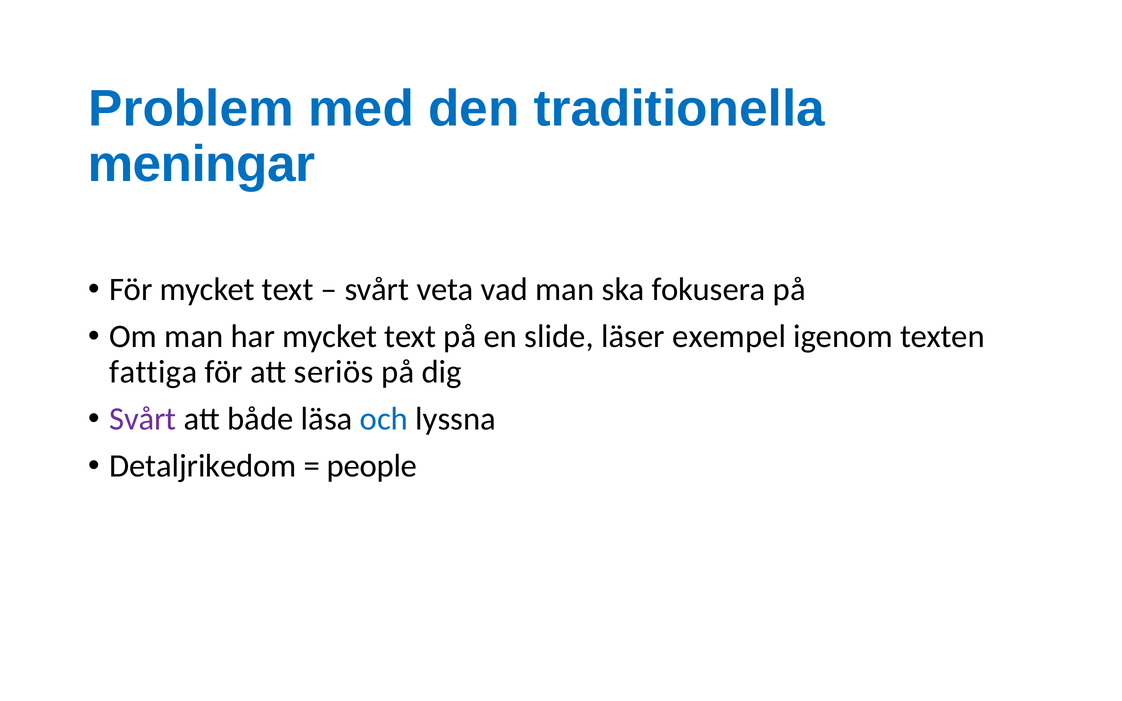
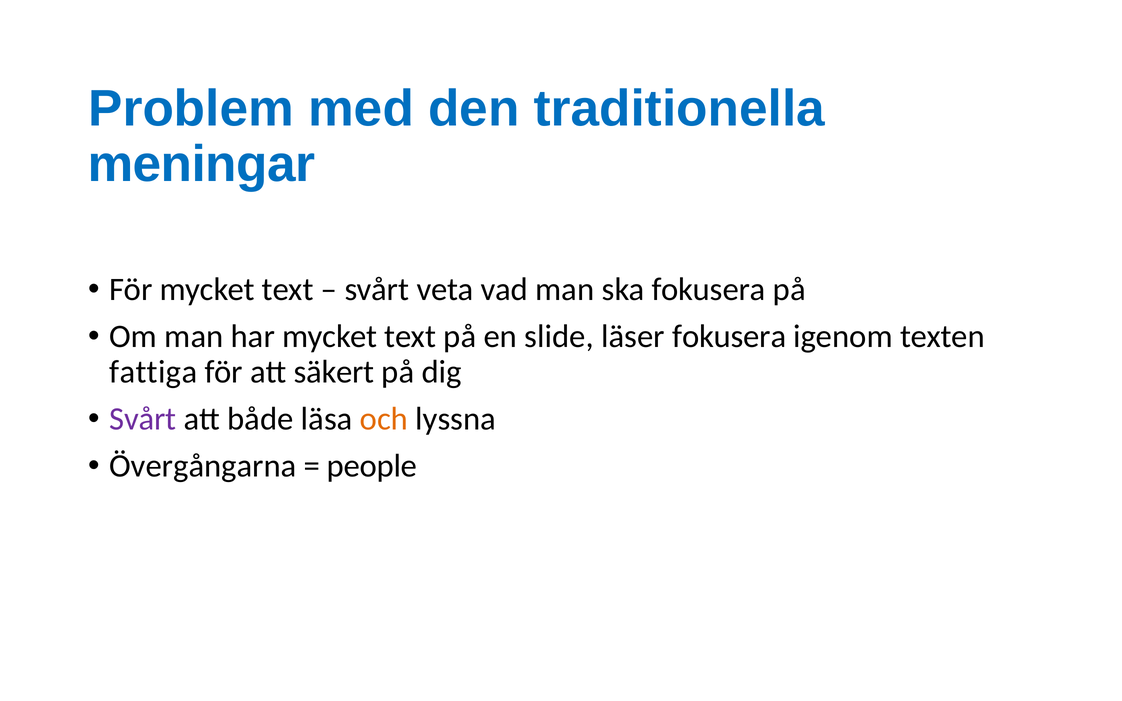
läser exempel: exempel -> fokusera
seriös: seriös -> säkert
och colour: blue -> orange
Detaljrikedom: Detaljrikedom -> Övergångarna
